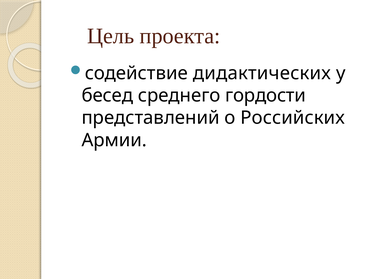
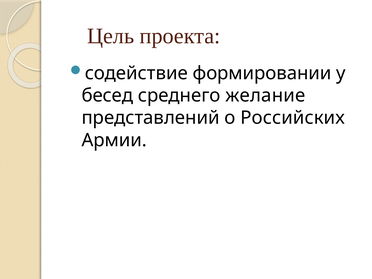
дидактических: дидактических -> формировании
гордости: гордости -> желание
